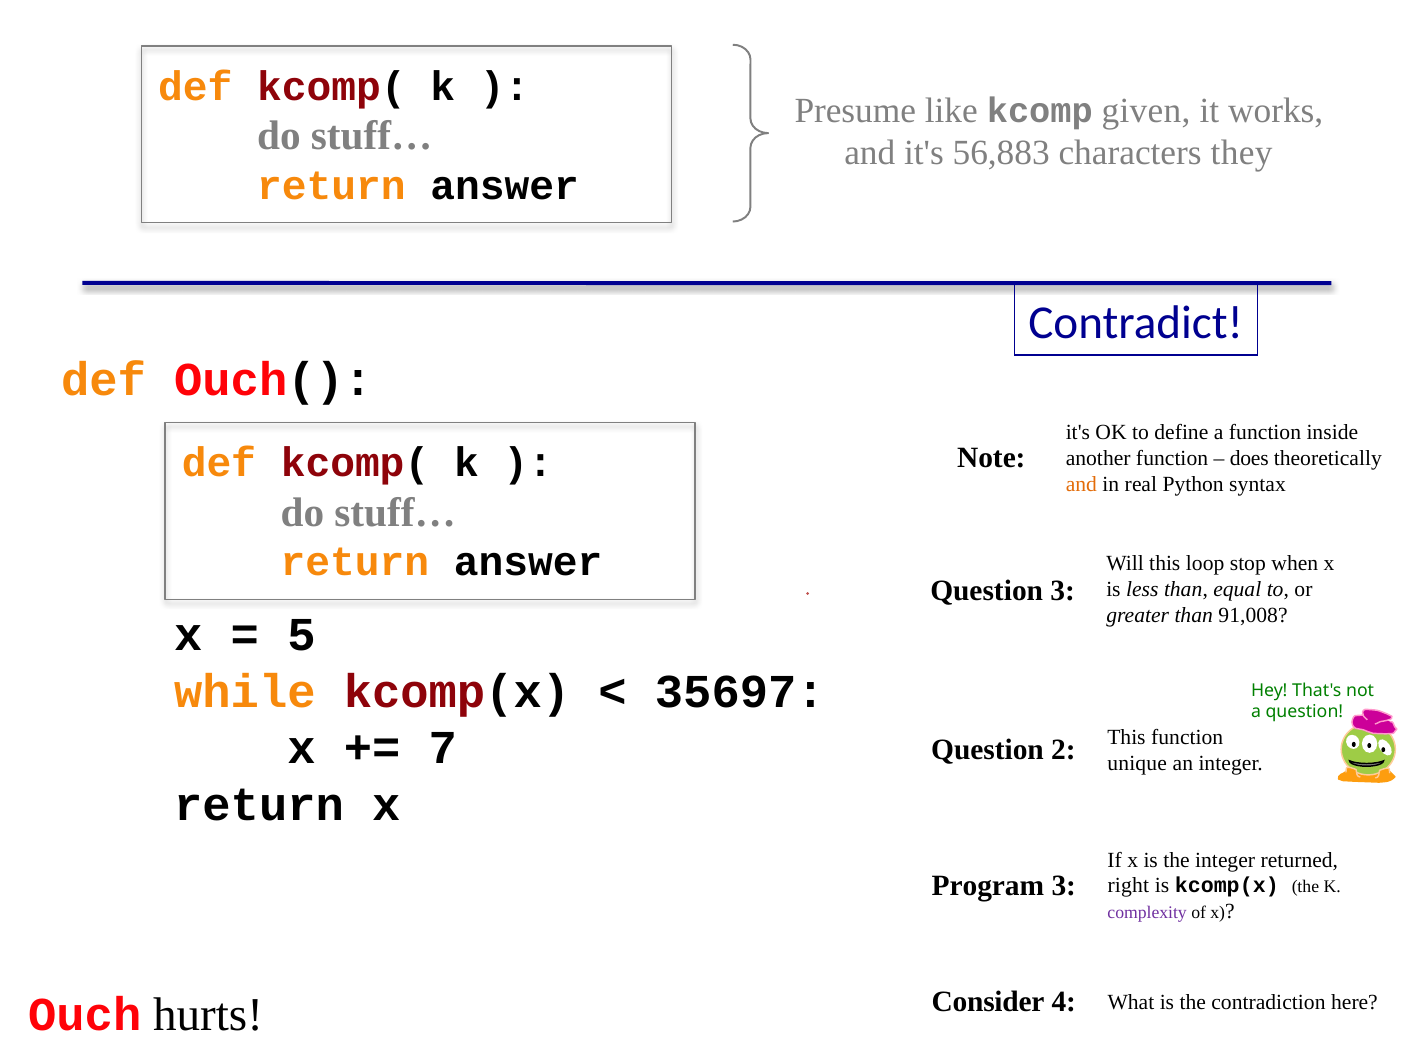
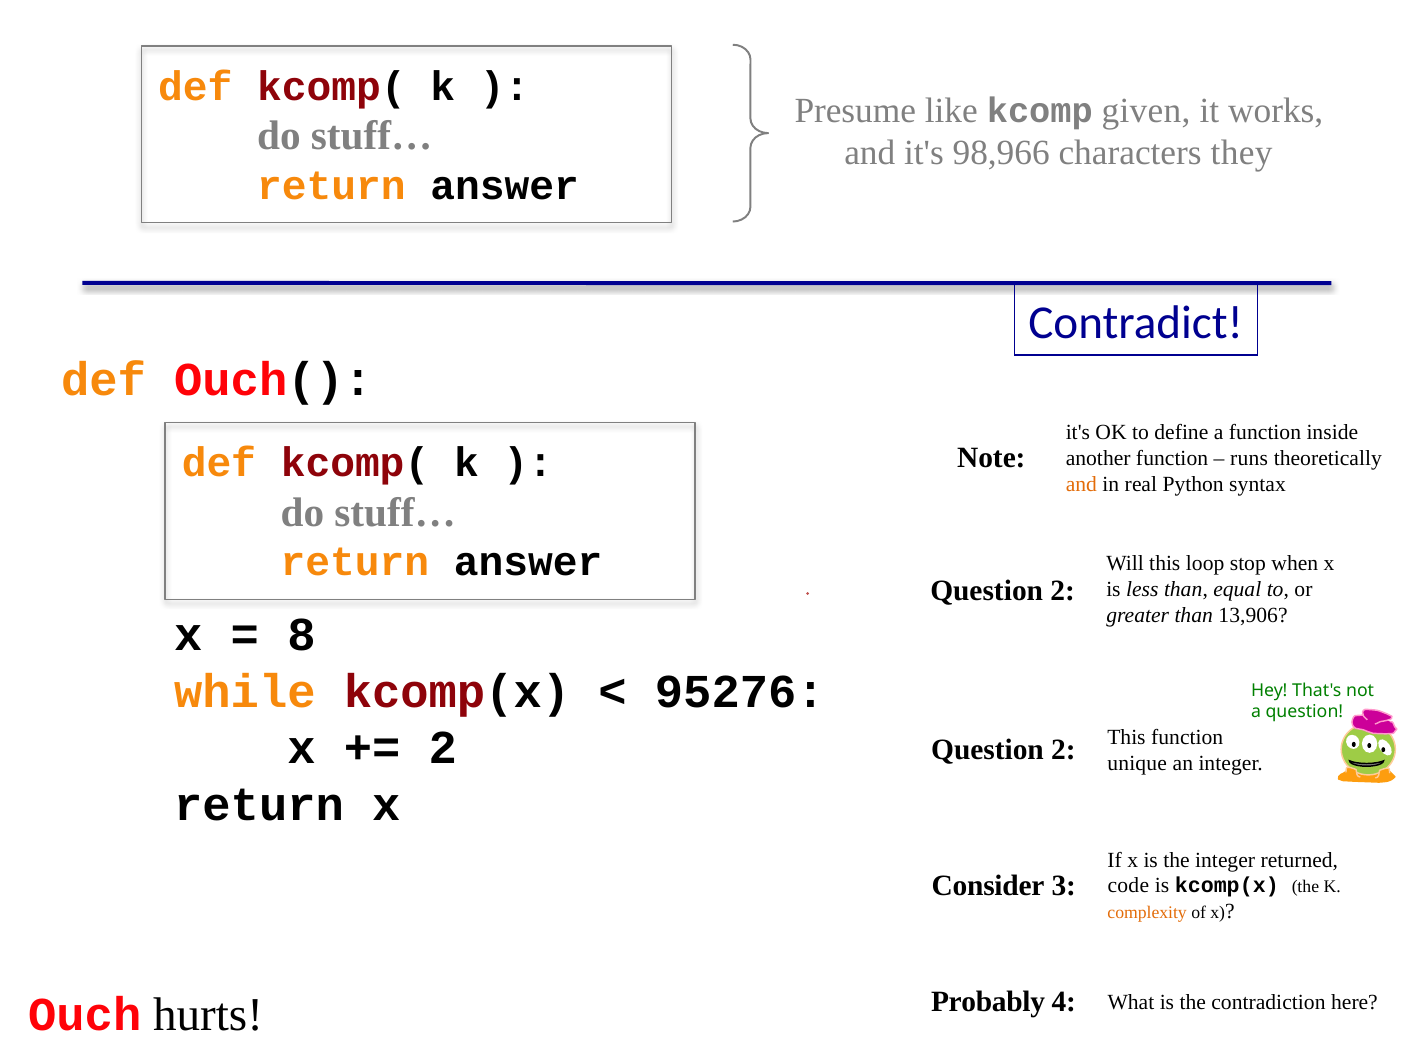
56,883: 56,883 -> 98,966
does: does -> runs
3 at (1063, 591): 3 -> 2
91,008: 91,008 -> 13,906
5: 5 -> 8
35697: 35697 -> 95276
7 at (443, 748): 7 -> 2
Program: Program -> Consider
right: right -> code
complexity colour: purple -> orange
Consider: Consider -> Probably
